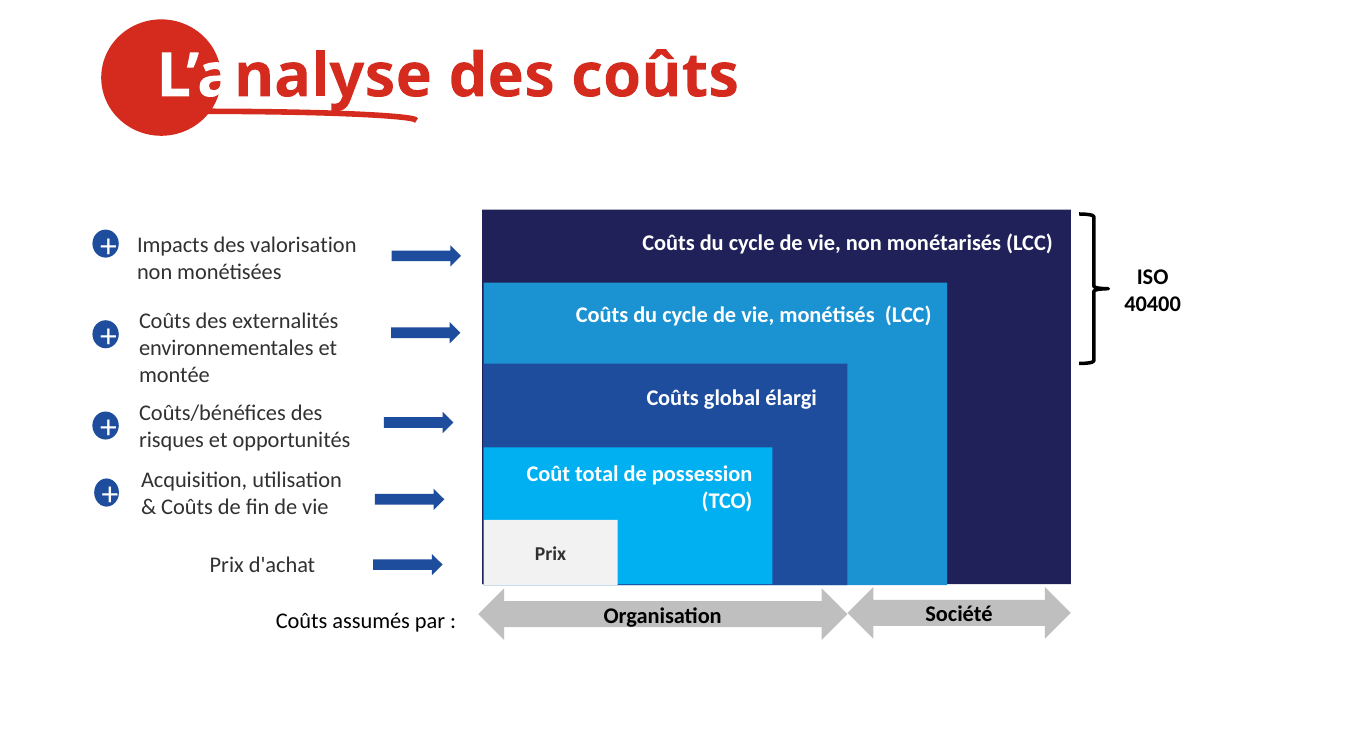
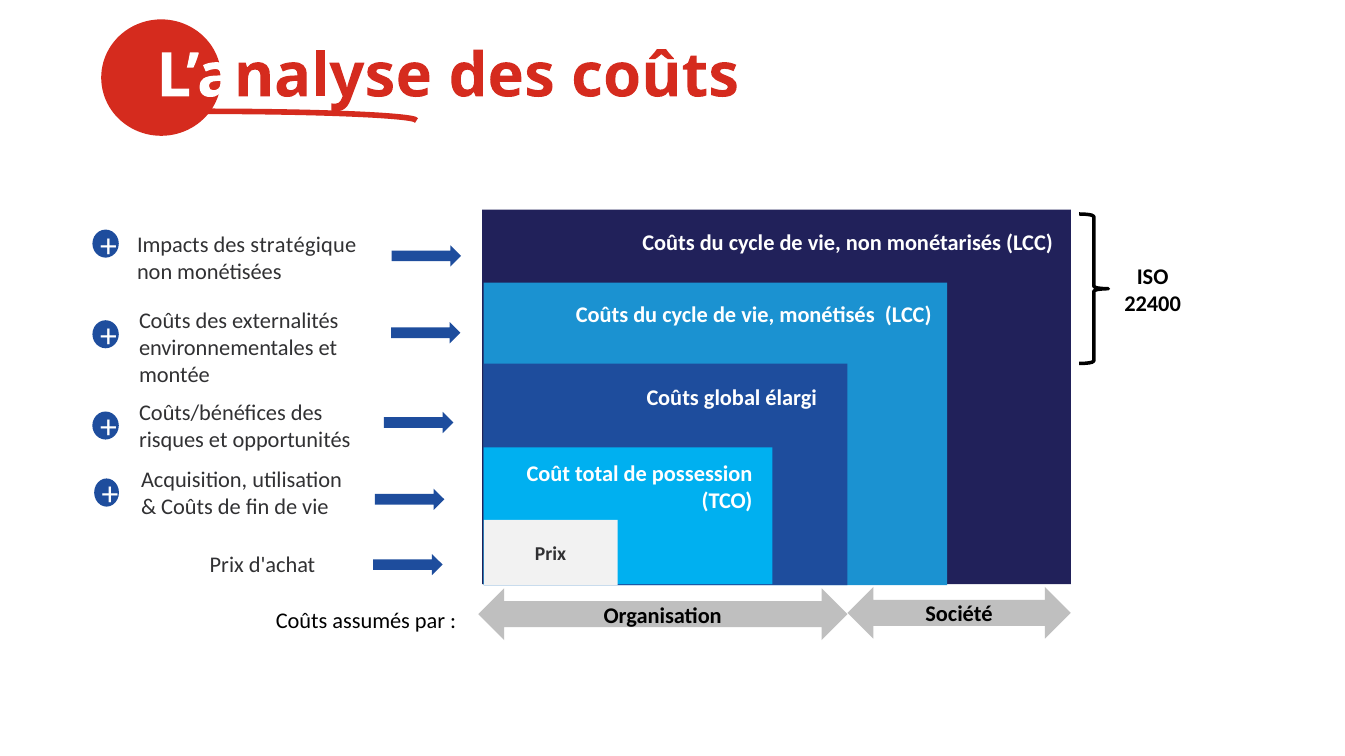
valorisation: valorisation -> stratégique
40400: 40400 -> 22400
